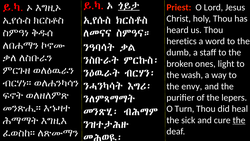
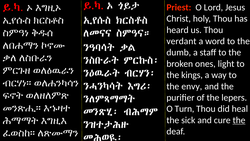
ጎይታ underline: present -> none
heretics: heretics -> verdant
wash: wash -> kings
